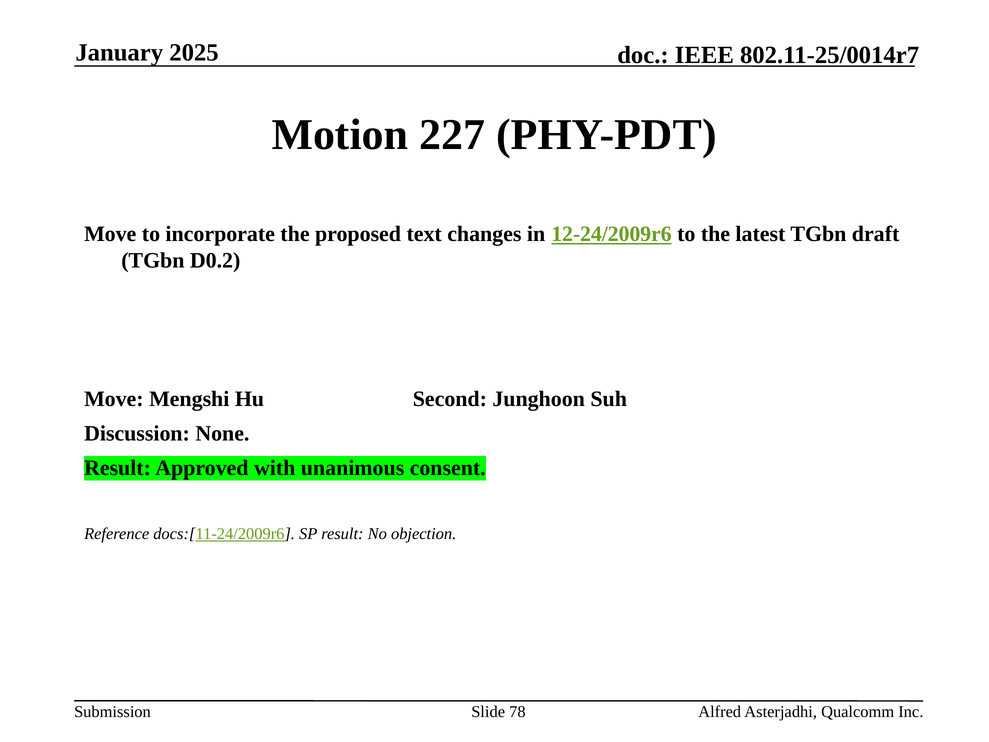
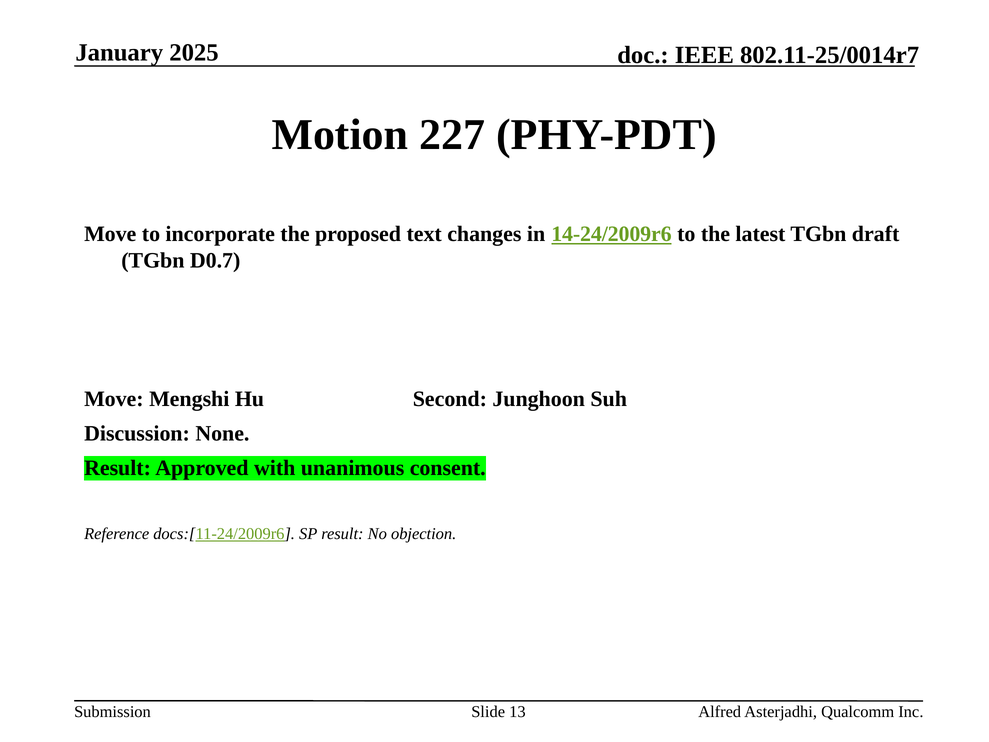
12-24/2009r6: 12-24/2009r6 -> 14-24/2009r6
D0.2: D0.2 -> D0.7
78: 78 -> 13
